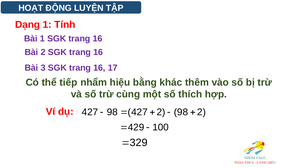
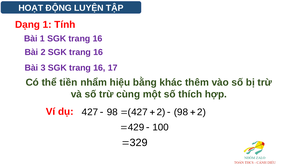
tiếp: tiếp -> tiền
